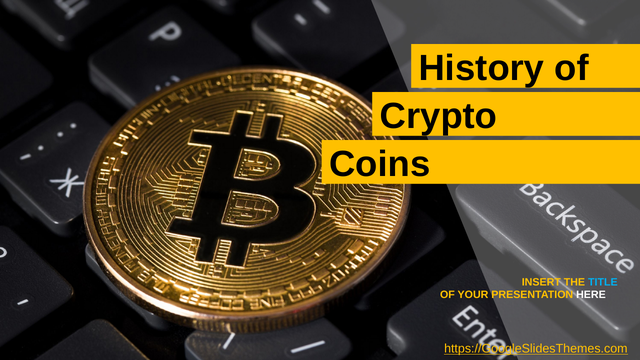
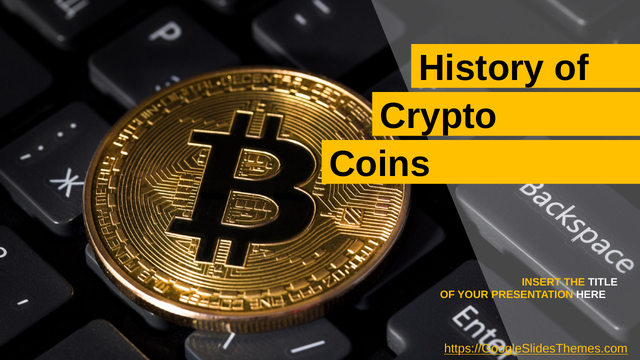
TITLE colour: light blue -> white
